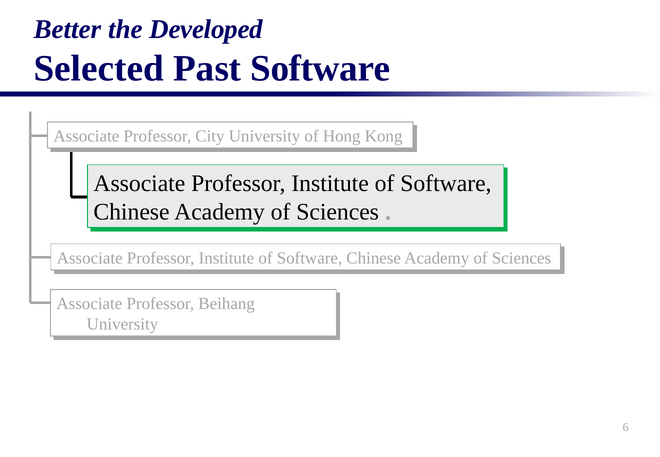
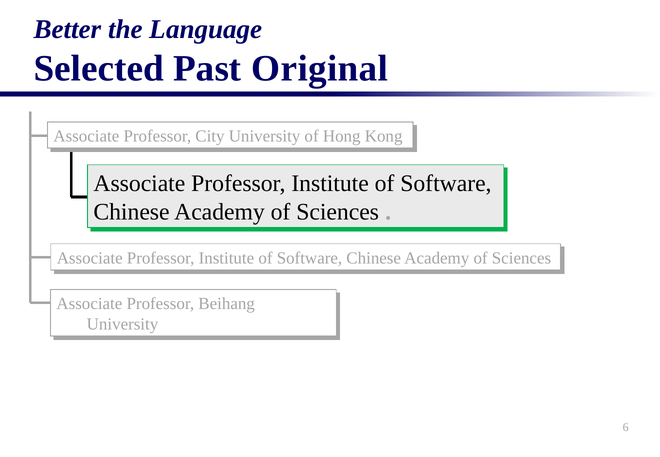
Developed: Developed -> Language
Past Software: Software -> Original
